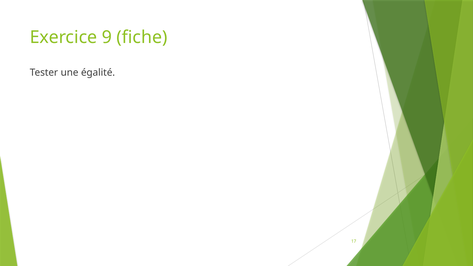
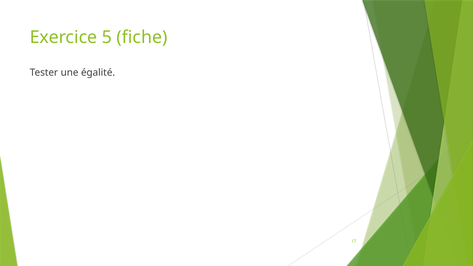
9: 9 -> 5
